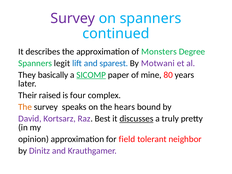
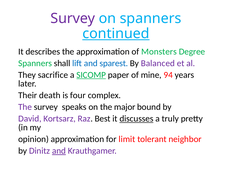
continued underline: none -> present
legit: legit -> shall
Motwani: Motwani -> Balanced
basically: basically -> sacrifice
80: 80 -> 94
raised: raised -> death
The at (25, 107) colour: orange -> purple
hears: hears -> major
field: field -> limit
and at (59, 151) underline: none -> present
